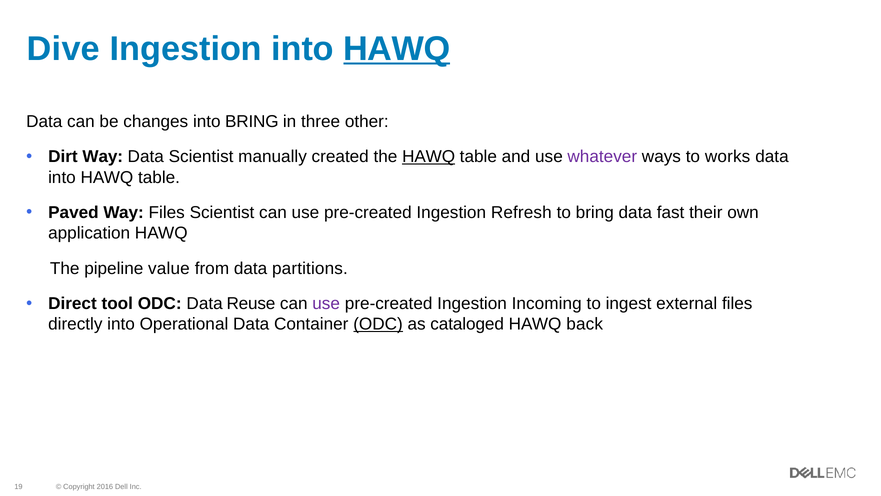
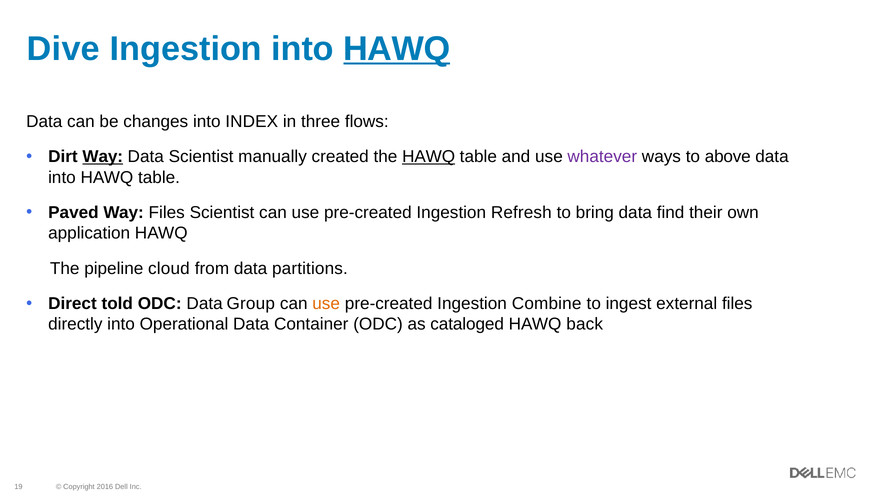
into BRING: BRING -> INDEX
other: other -> flows
Way at (103, 157) underline: none -> present
works: works -> above
fast: fast -> find
value: value -> cloud
tool: tool -> told
Reuse: Reuse -> Group
use at (326, 303) colour: purple -> orange
Incoming: Incoming -> Combine
ODC at (378, 324) underline: present -> none
